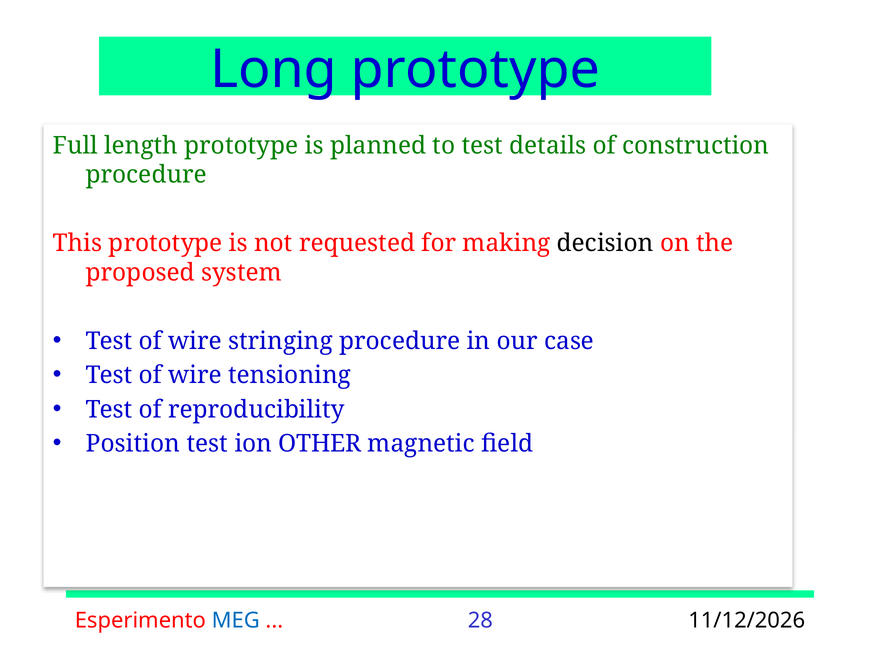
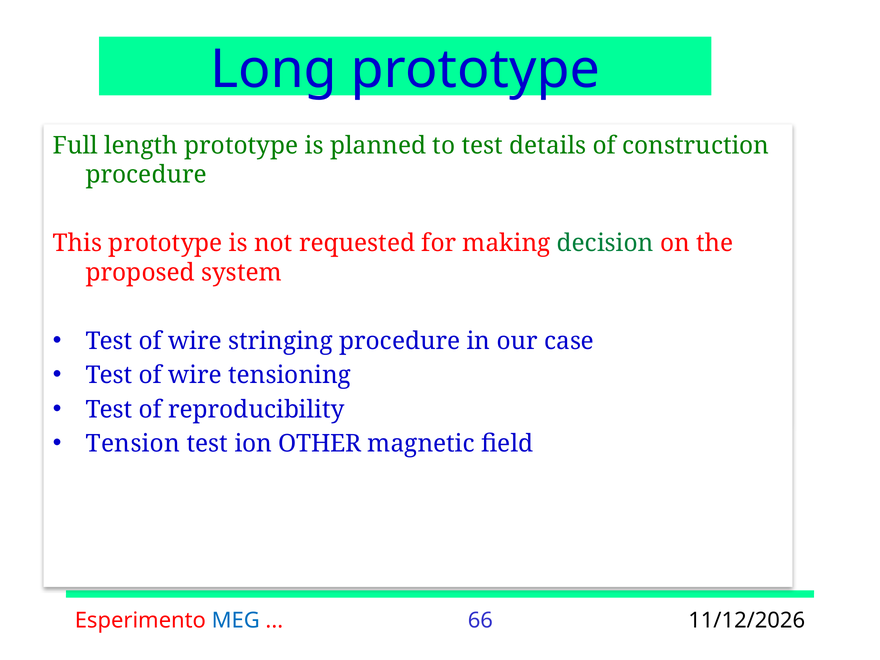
decision colour: black -> green
Position: Position -> Tension
28: 28 -> 66
